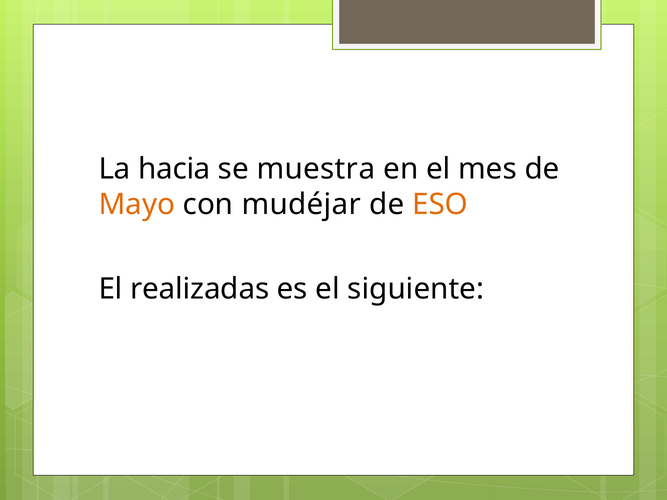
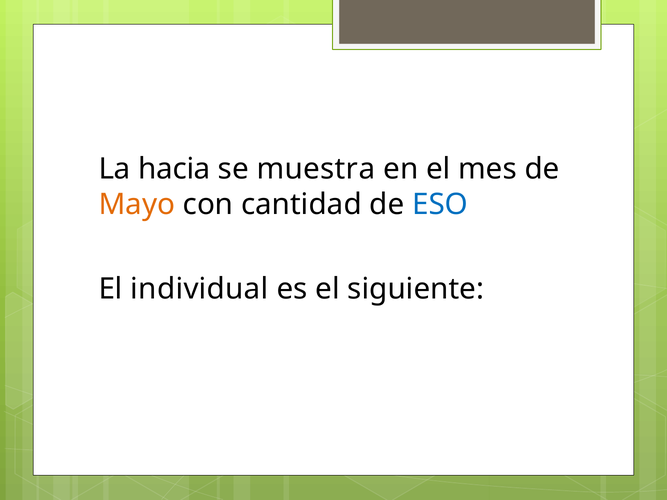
mudéjar: mudéjar -> cantidad
ESO colour: orange -> blue
realizadas: realizadas -> individual
